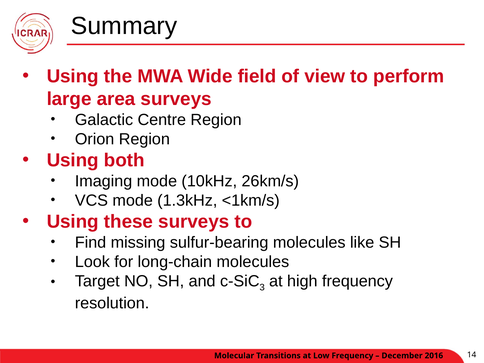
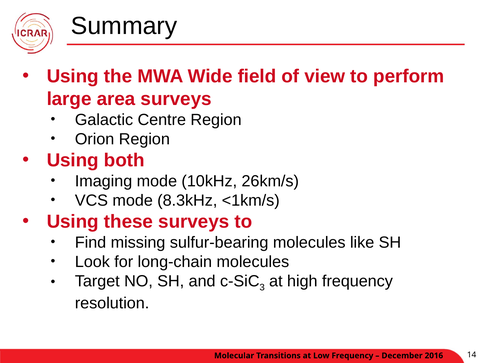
1.3kHz: 1.3kHz -> 8.3kHz
